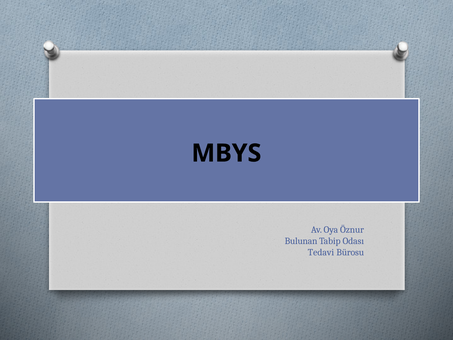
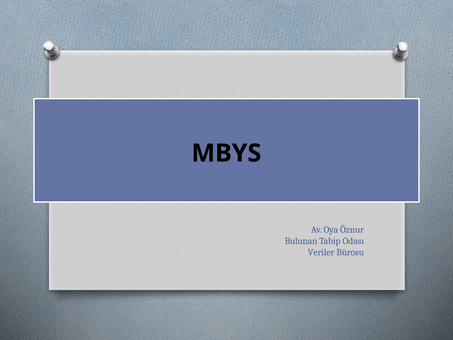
Tedavi: Tedavi -> Veriler
